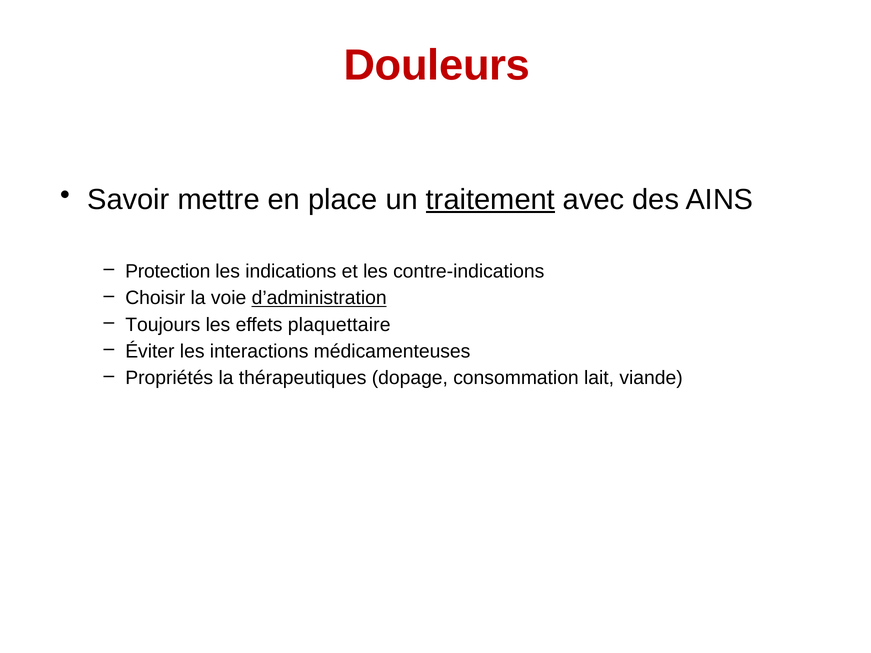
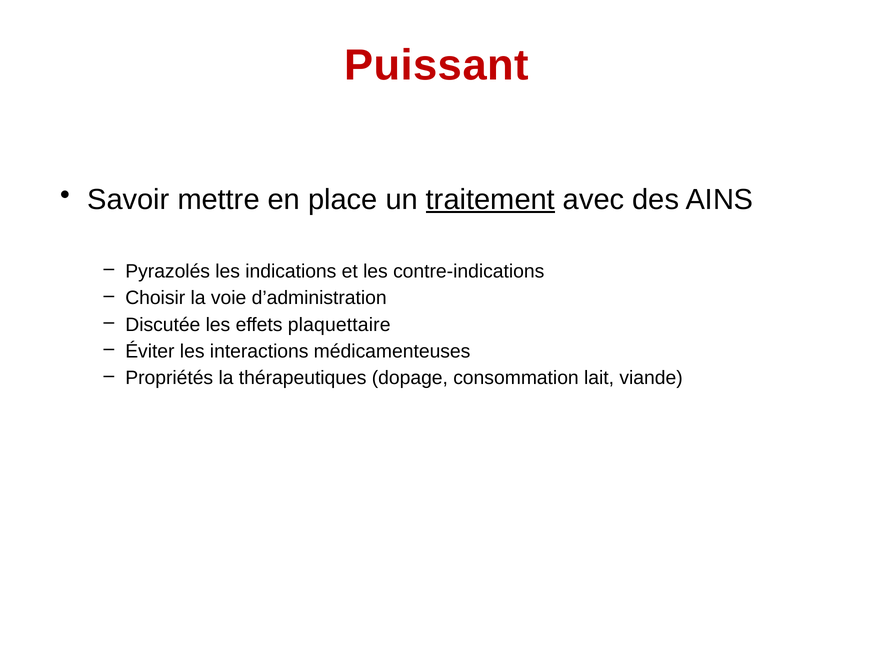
Douleurs: Douleurs -> Puissant
Protection: Protection -> Pyrazolés
d’administration underline: present -> none
Toujours: Toujours -> Discutée
